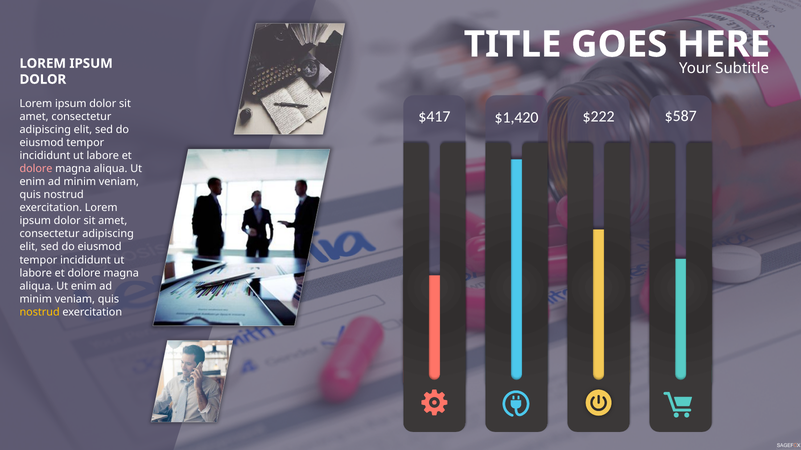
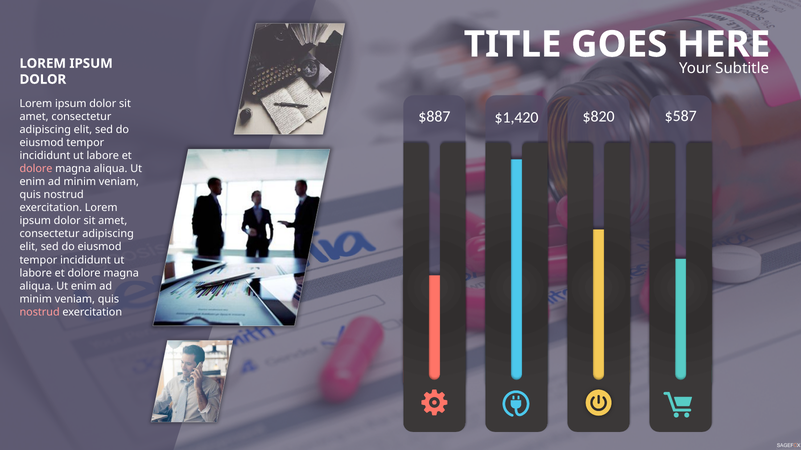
$417: $417 -> $887
$222: $222 -> $820
nostrud at (40, 312) colour: yellow -> pink
